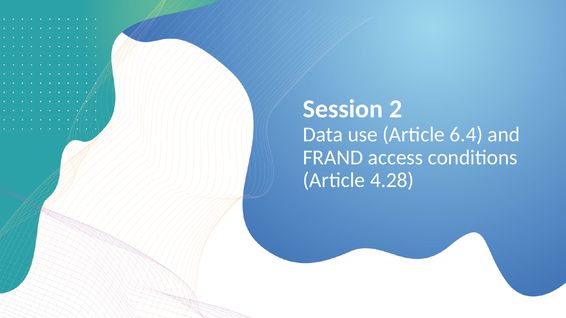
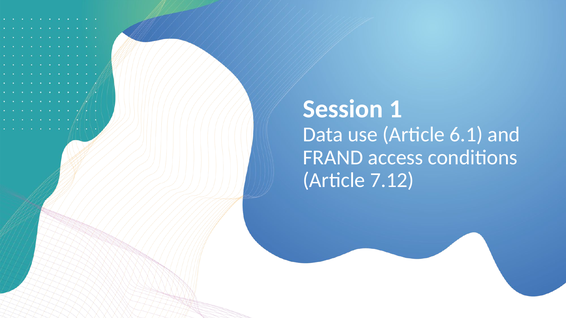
2: 2 -> 1
6.4: 6.4 -> 6.1
4.28: 4.28 -> 7.12
